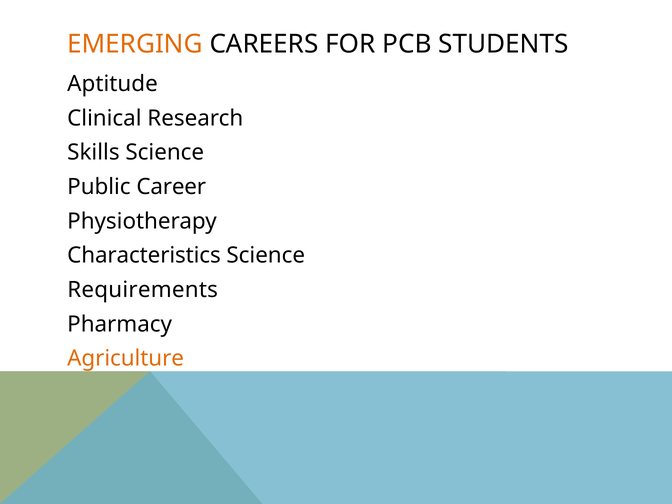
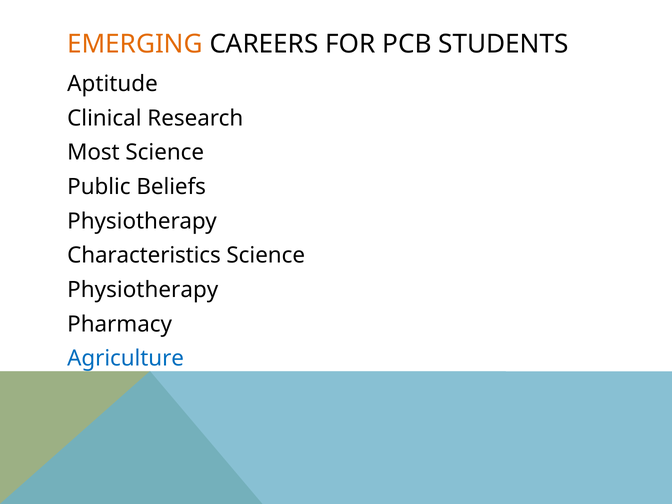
Skills: Skills -> Most
Career: Career -> Beliefs
Requirements at (143, 290): Requirements -> Physiotherapy
Agriculture colour: orange -> blue
